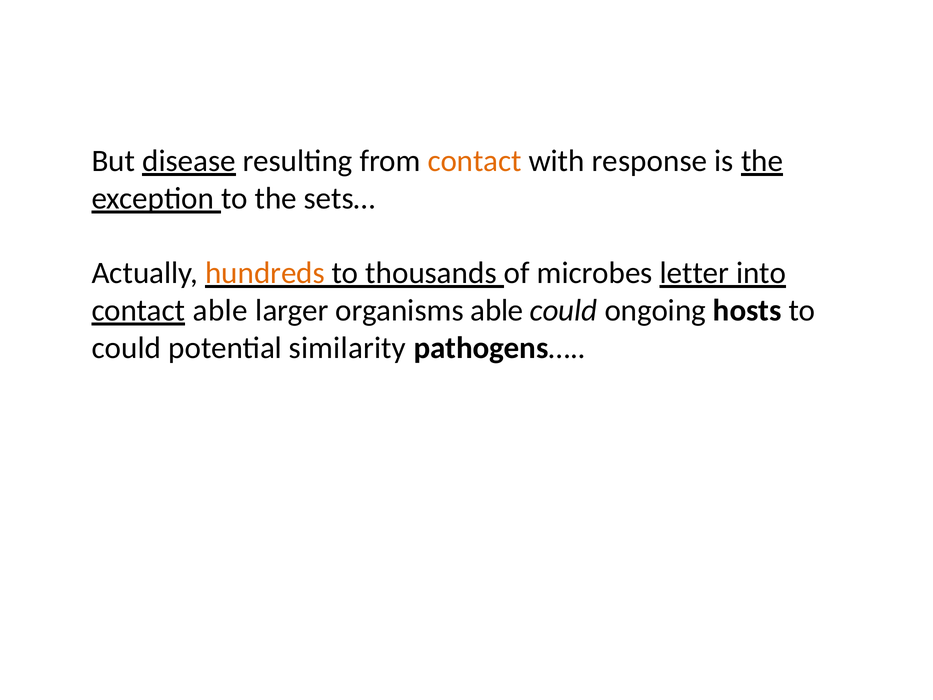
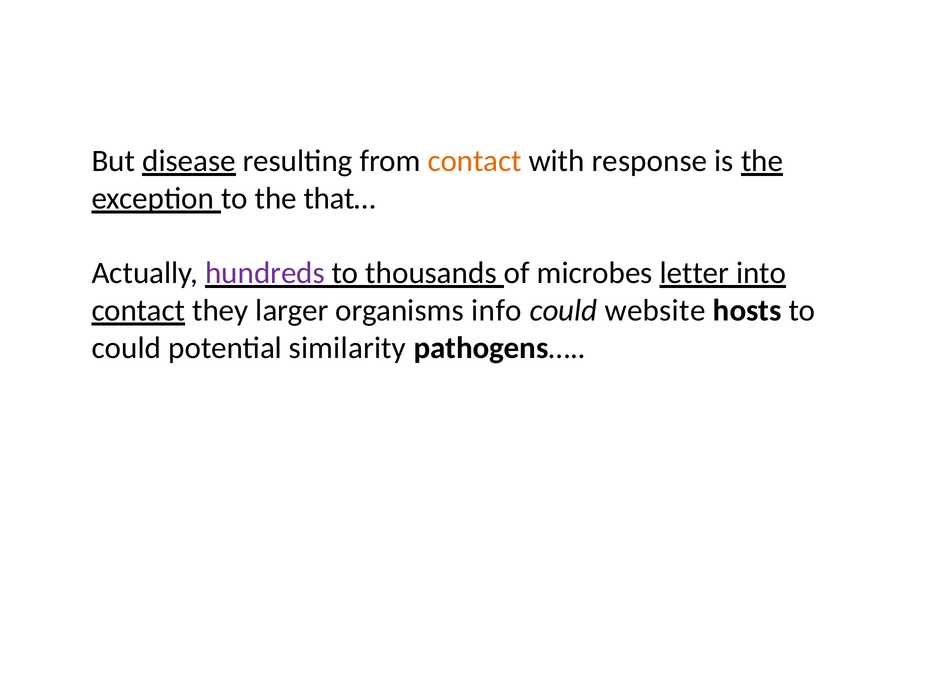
sets…: sets… -> that…
hundreds colour: orange -> purple
contact able: able -> they
organisms able: able -> info
ongoing: ongoing -> website
